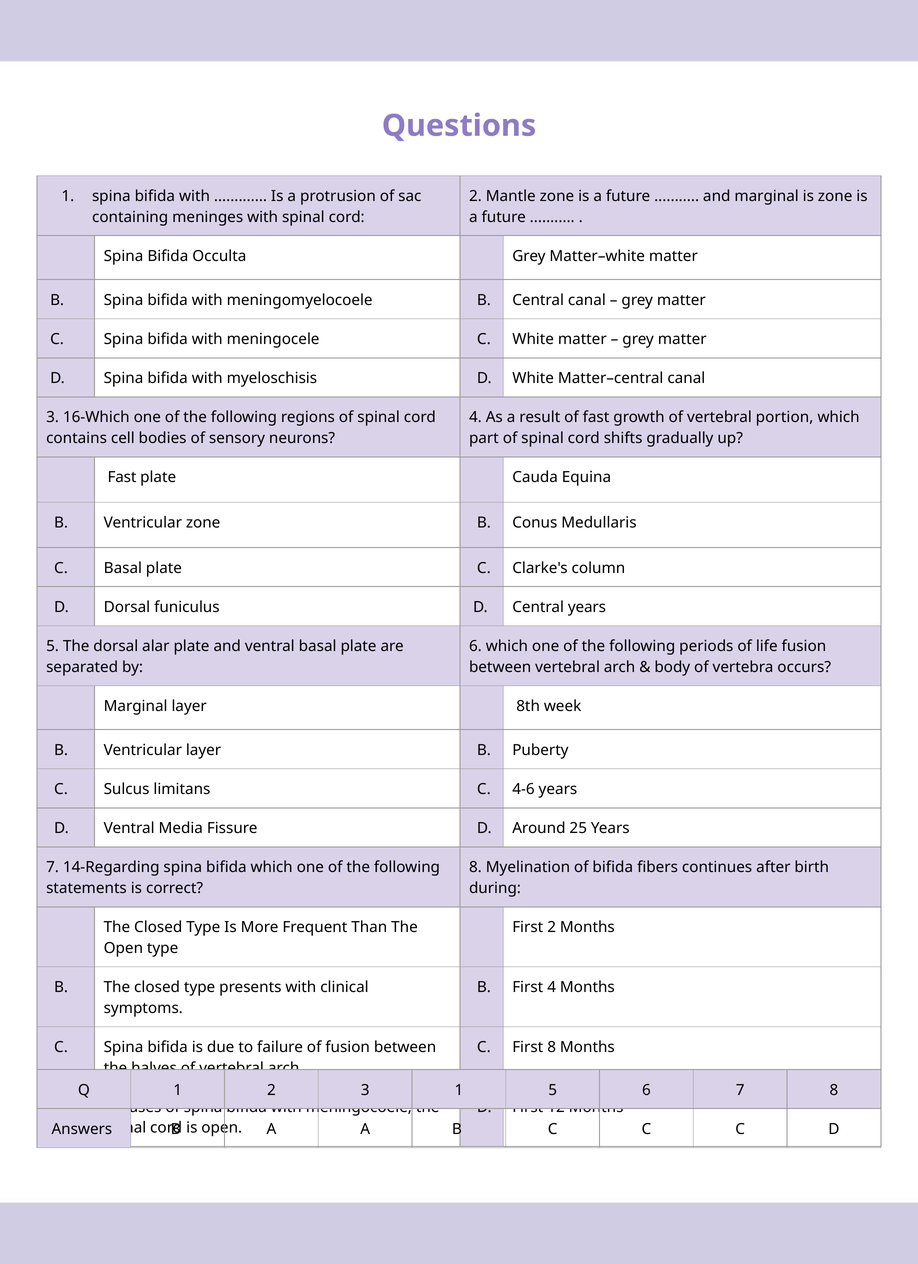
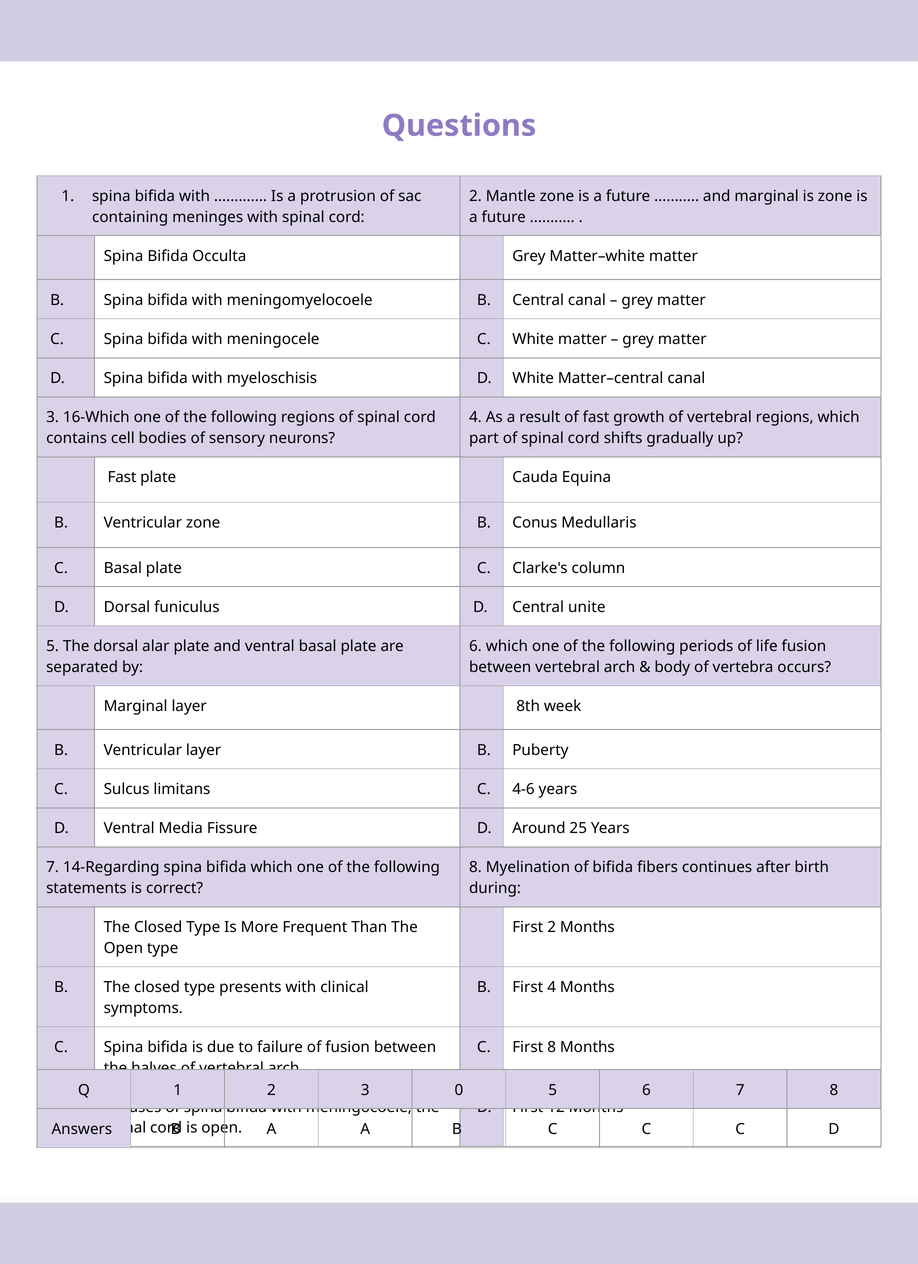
vertebral portion: portion -> regions
Central years: years -> unite
3 1: 1 -> 0
